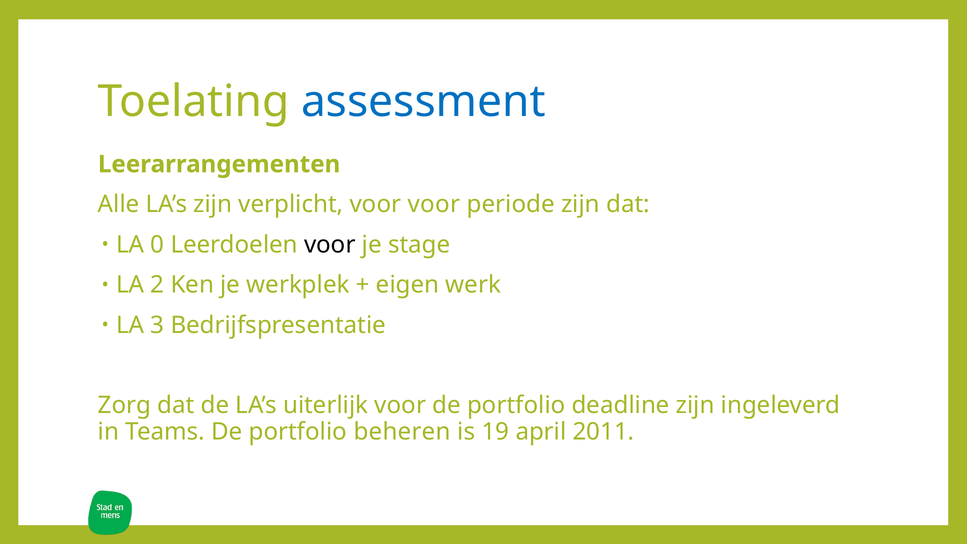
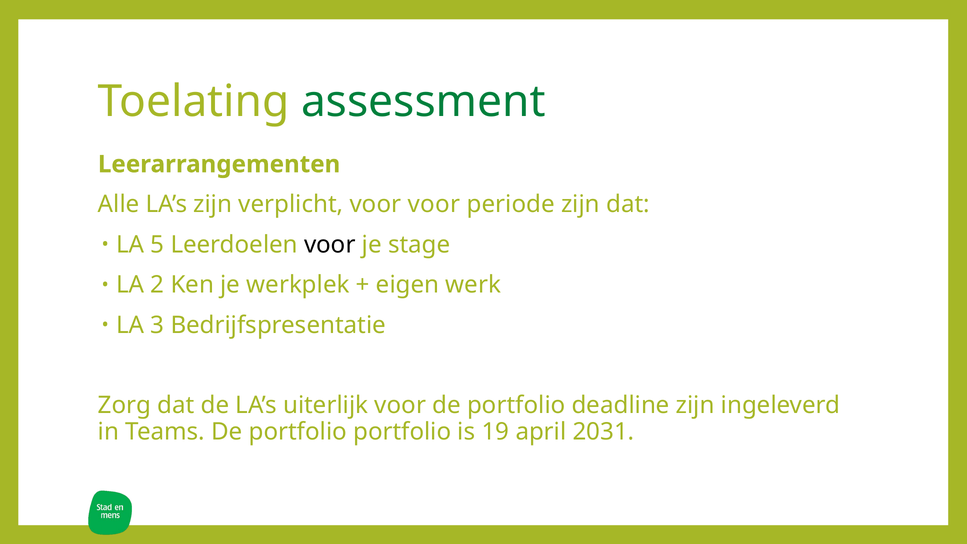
assessment colour: blue -> green
0: 0 -> 5
portfolio beheren: beheren -> portfolio
2011: 2011 -> 2031
